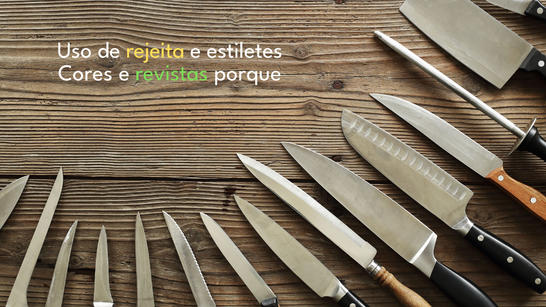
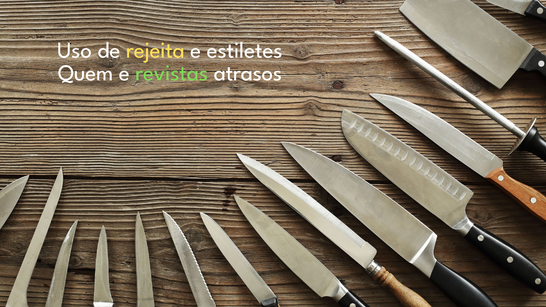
Cores: Cores -> Quem
porque: porque -> atrasos
